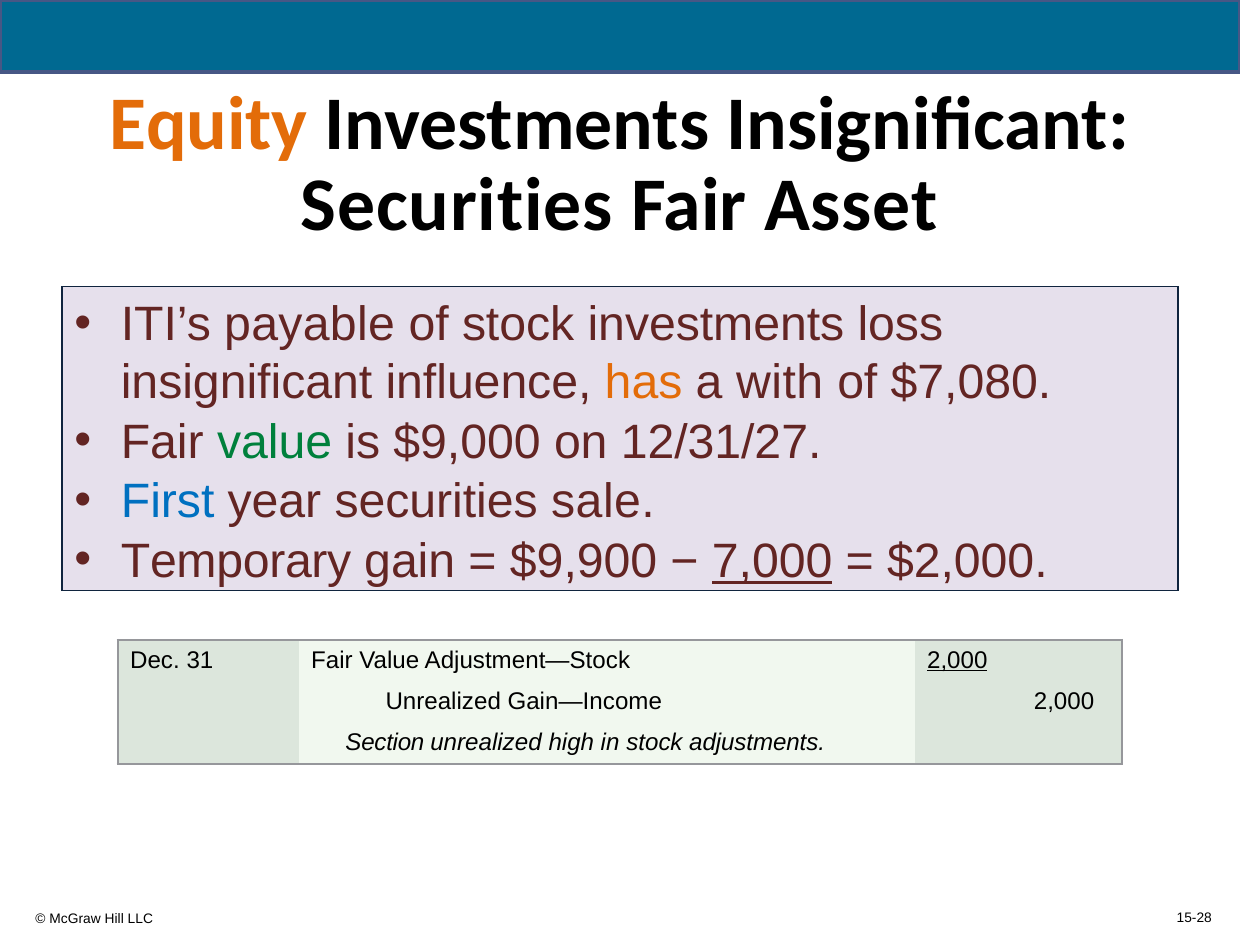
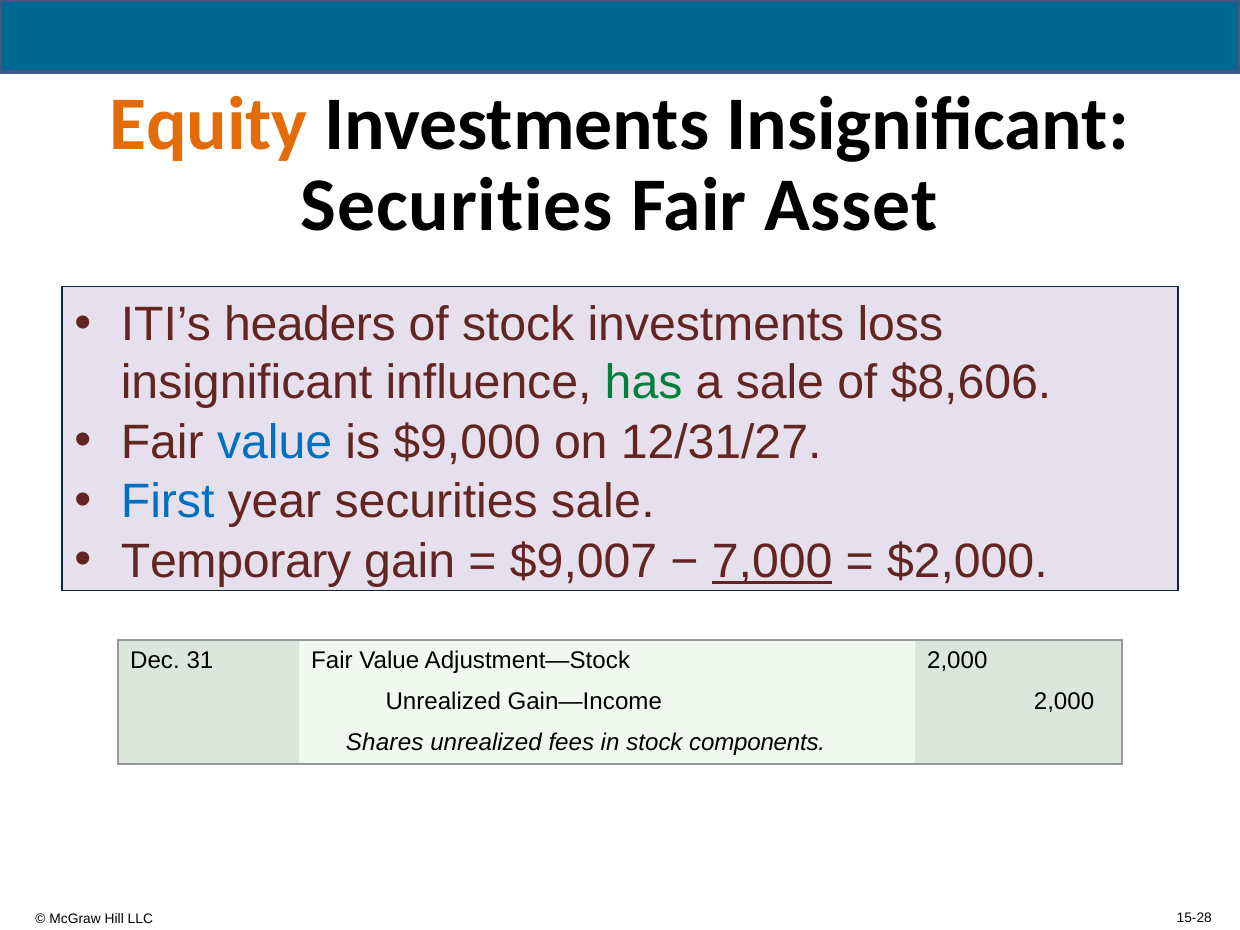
payable: payable -> headers
has colour: orange -> green
a with: with -> sale
$7,080: $7,080 -> $8,606
value at (275, 442) colour: green -> blue
$9,900: $9,900 -> $9,007
2,000 at (957, 660) underline: present -> none
Section: Section -> Shares
high: high -> fees
adjustments: adjustments -> components
